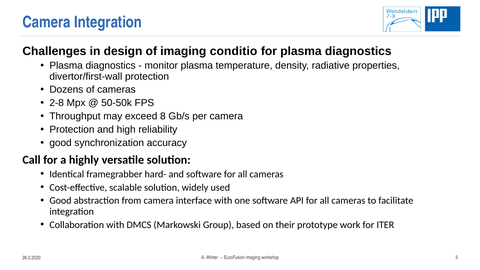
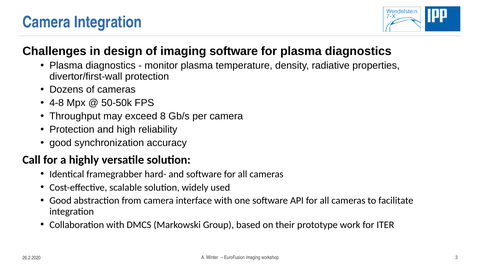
imaging conditio: conditio -> software
2-8: 2-8 -> 4-8
